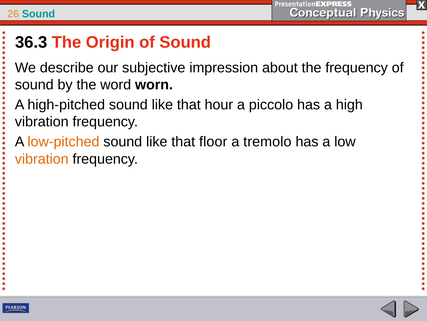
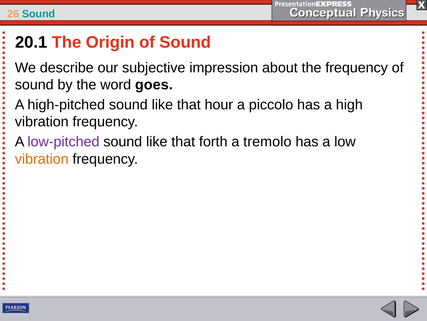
36.3: 36.3 -> 20.1
worn: worn -> goes
low-pitched colour: orange -> purple
floor: floor -> forth
